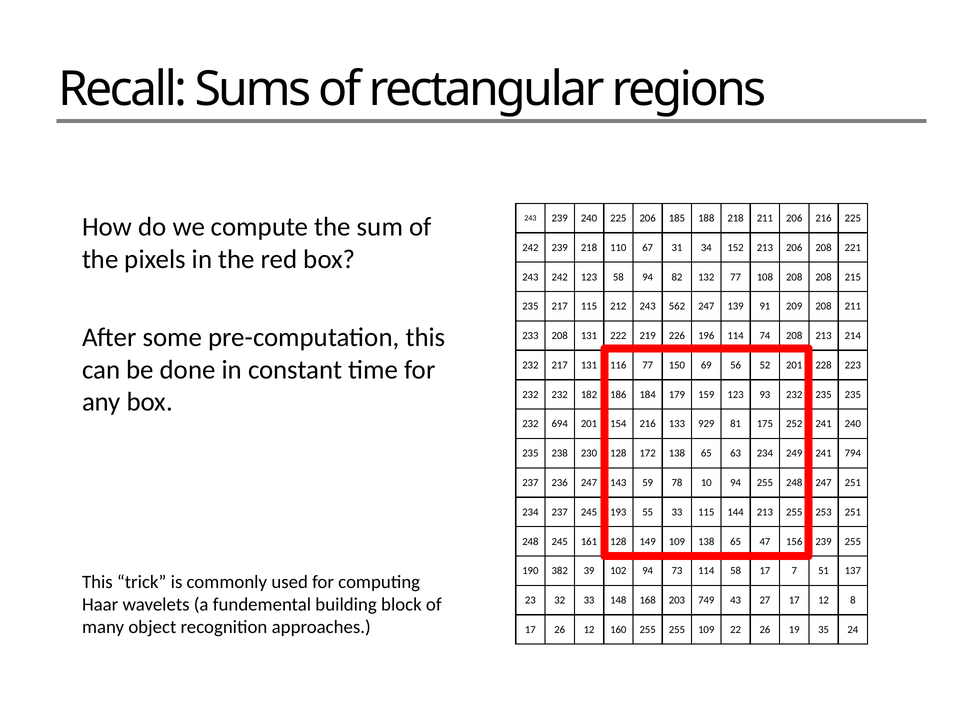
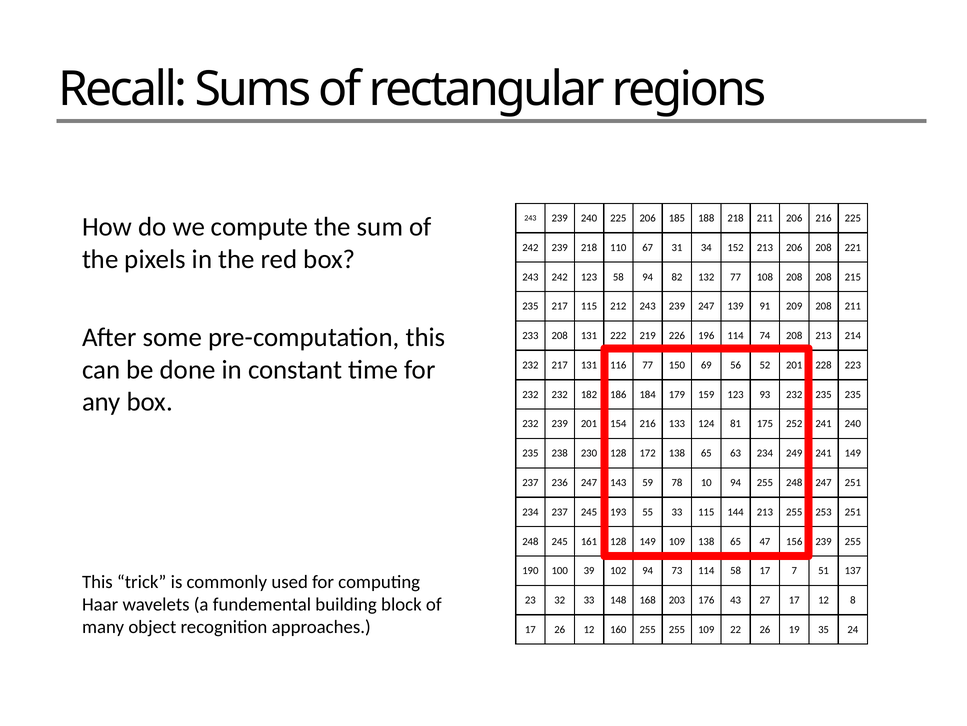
212 243 562: 562 -> 239
232 694: 694 -> 239
929: 929 -> 124
241 794: 794 -> 149
382: 382 -> 100
749: 749 -> 176
